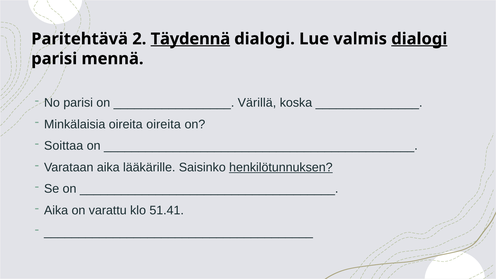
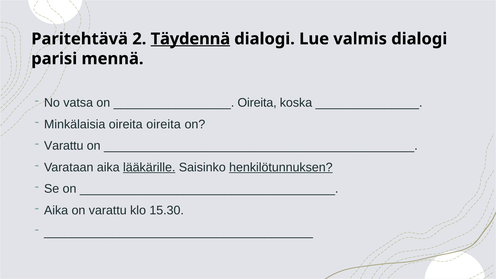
dialogi at (419, 39) underline: present -> none
No parisi: parisi -> vatsa
Värillä at (257, 103): Värillä -> Oireita
Soittaa at (64, 146): Soittaa -> Varattu
lääkärille underline: none -> present
51.41: 51.41 -> 15.30
